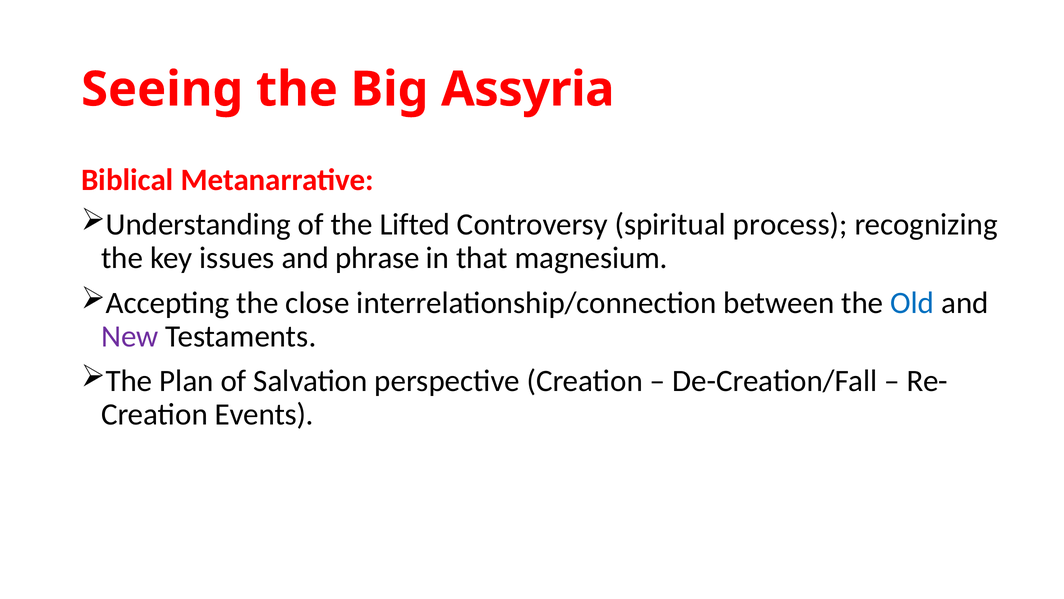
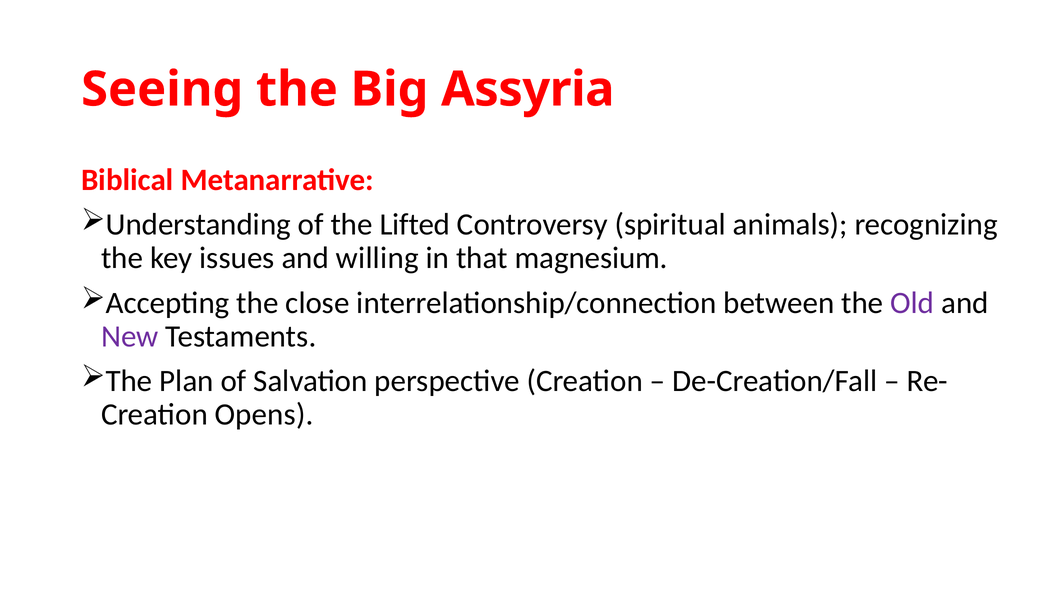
process: process -> animals
phrase: phrase -> willing
Old colour: blue -> purple
Events: Events -> Opens
